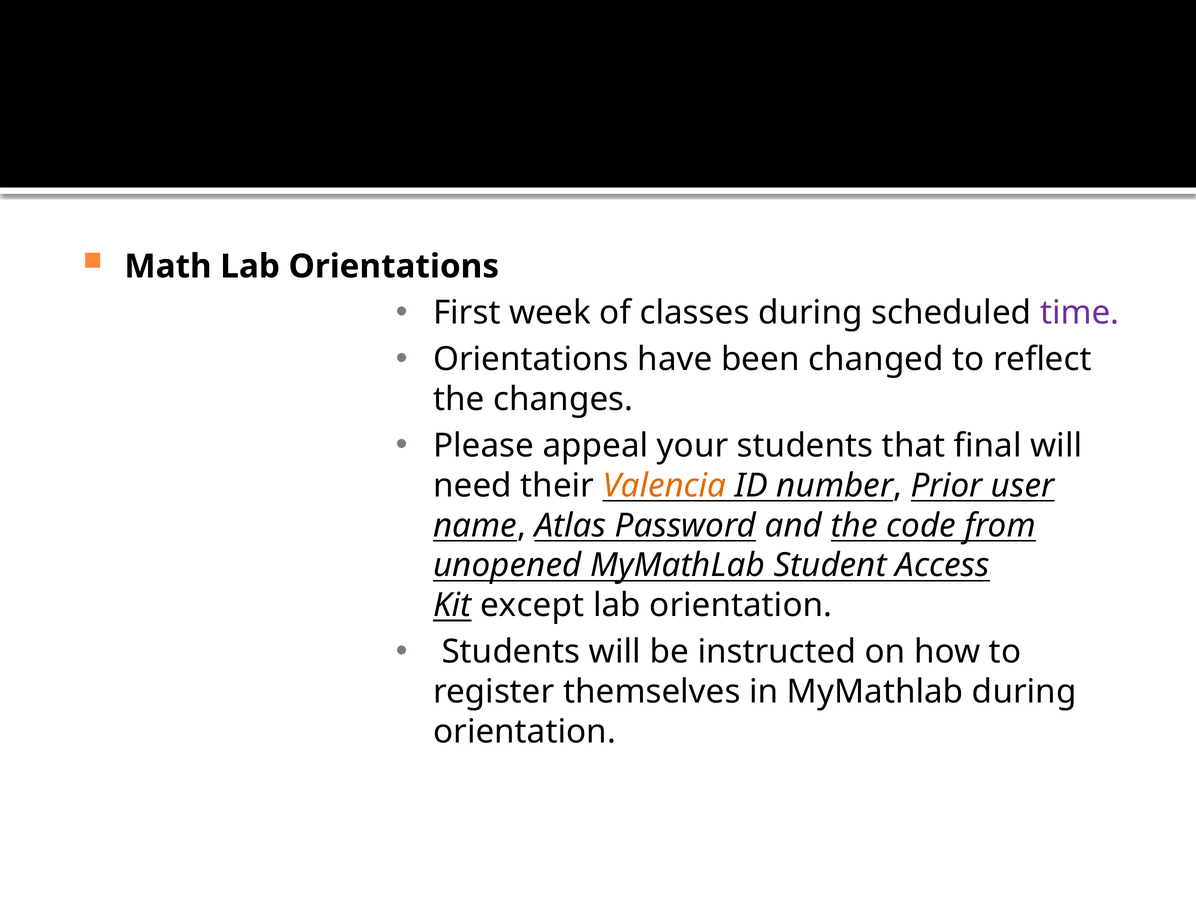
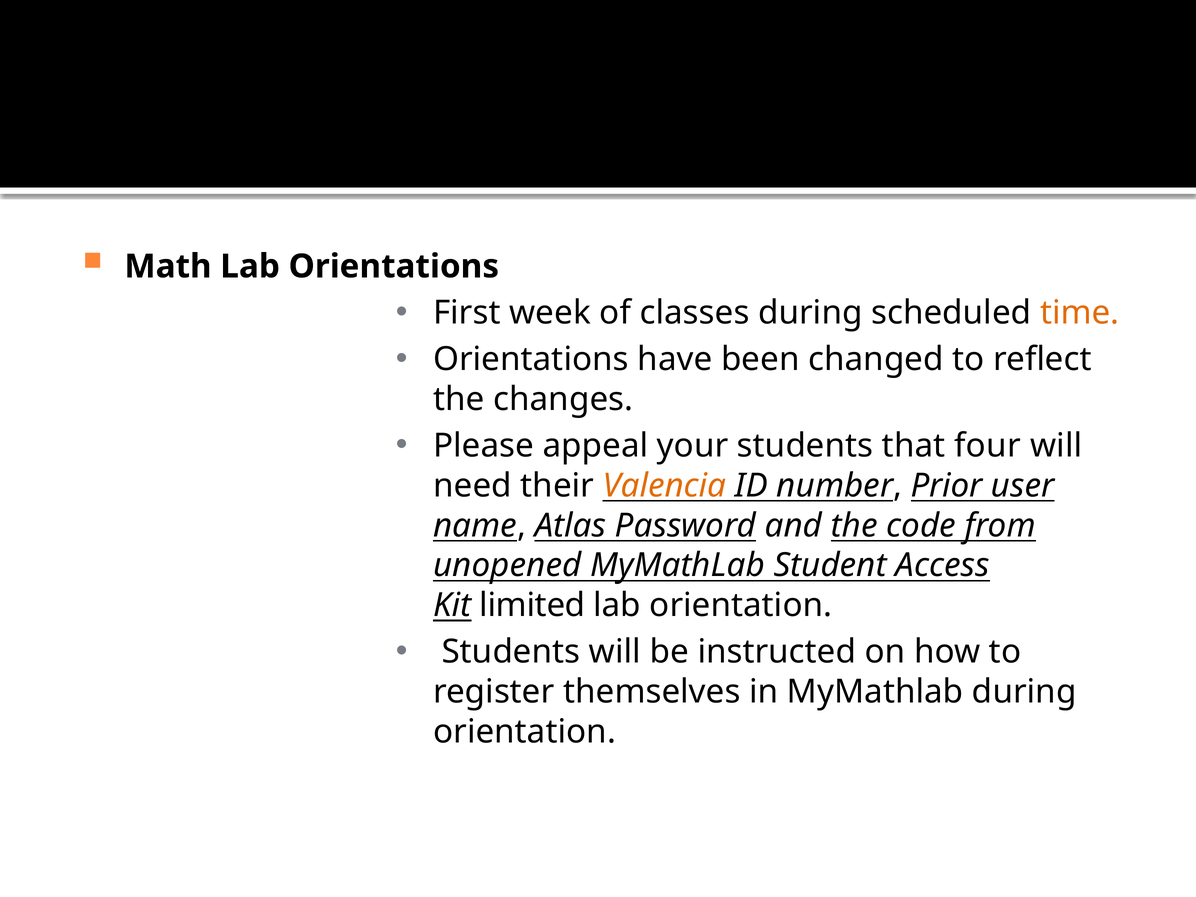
time colour: purple -> orange
final: final -> four
except: except -> limited
